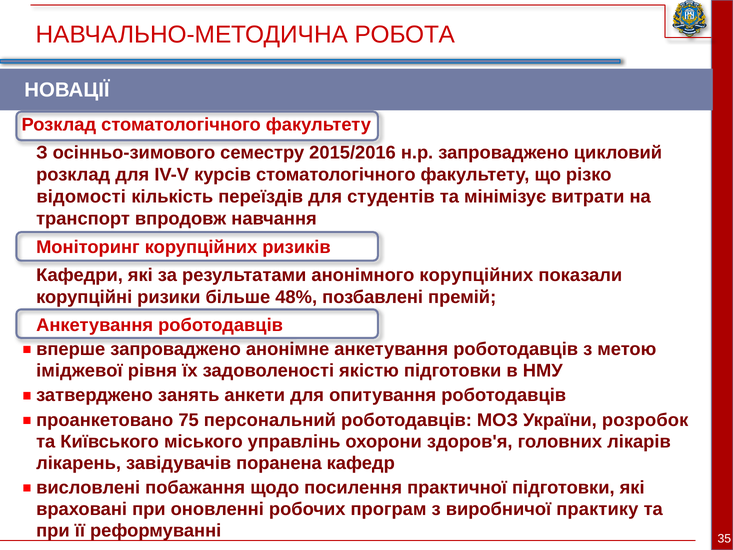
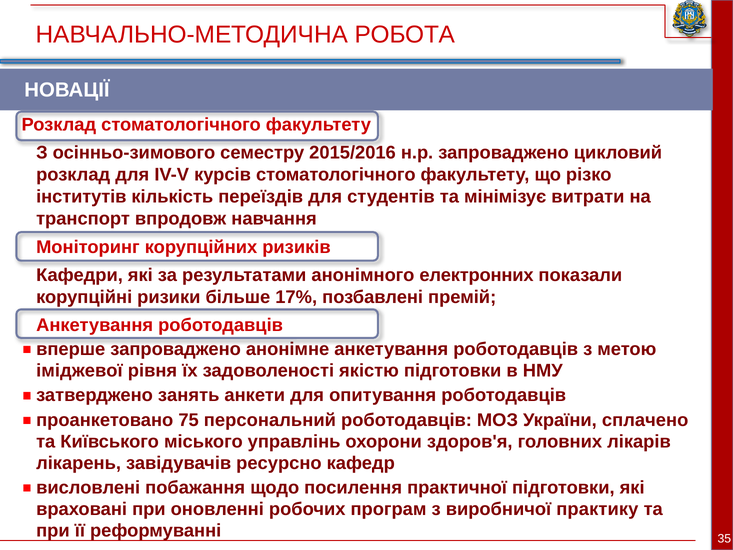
відомості: відомості -> інститутів
анонімного корупційних: корупційних -> електронних
48%: 48% -> 17%
розробок: розробок -> сплачено
поранена: поранена -> ресурсно
